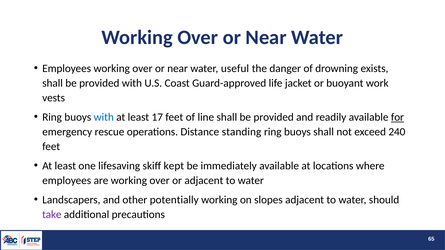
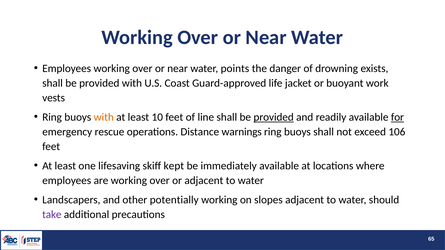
useful: useful -> points
with at (104, 117) colour: blue -> orange
17: 17 -> 10
provided at (274, 117) underline: none -> present
standing: standing -> warnings
240: 240 -> 106
